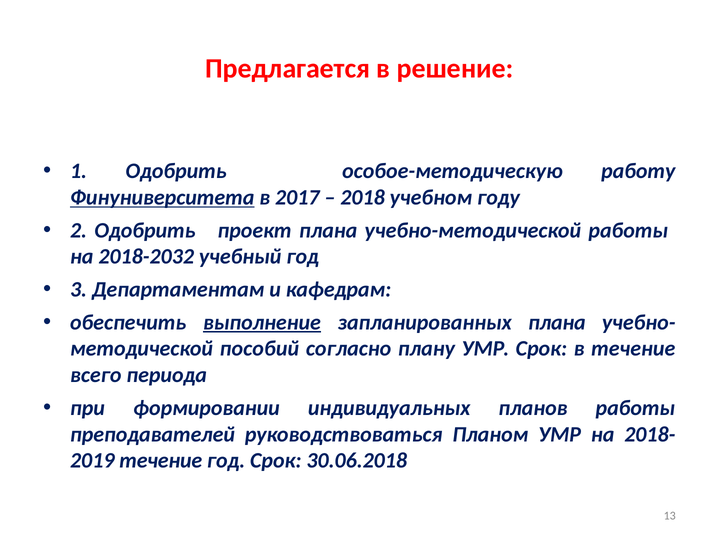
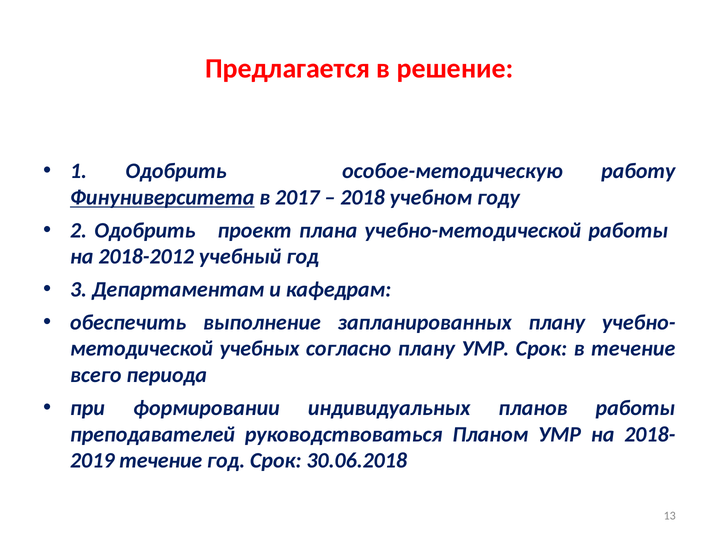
2018-2032: 2018-2032 -> 2018-2012
выполнение underline: present -> none
запланированных плана: плана -> плану
пособий: пособий -> учебных
